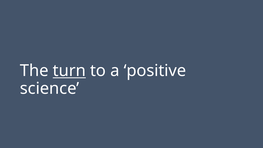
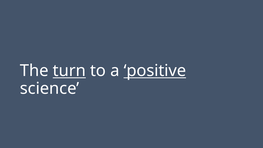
positive underline: none -> present
